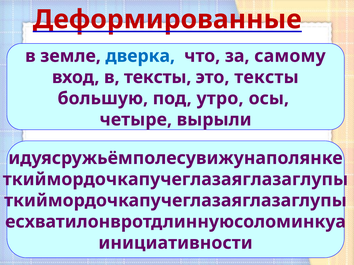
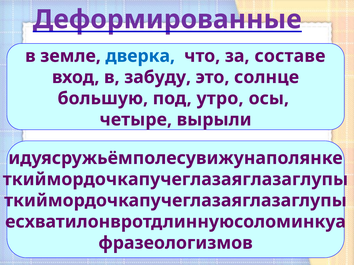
Деформированные colour: red -> purple
самому: самому -> составе
в тексты: тексты -> забуду
это тексты: тексты -> солнце
инициативности: инициативности -> фразеологизмов
